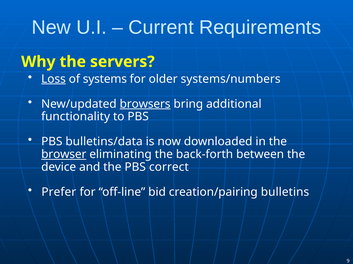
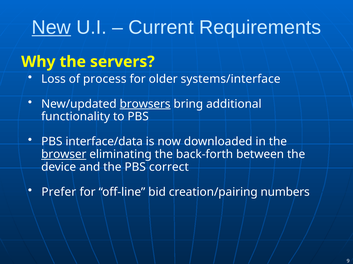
New underline: none -> present
Loss underline: present -> none
systems: systems -> process
systems/numbers: systems/numbers -> systems/interface
bulletins/data: bulletins/data -> interface/data
bulletins: bulletins -> numbers
